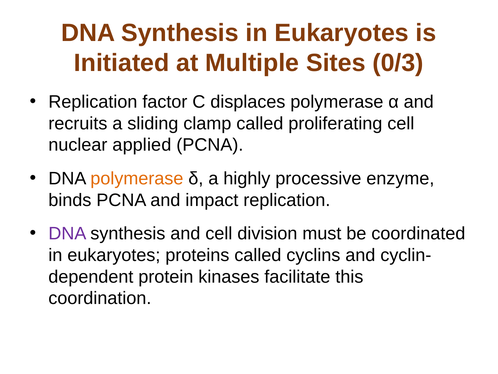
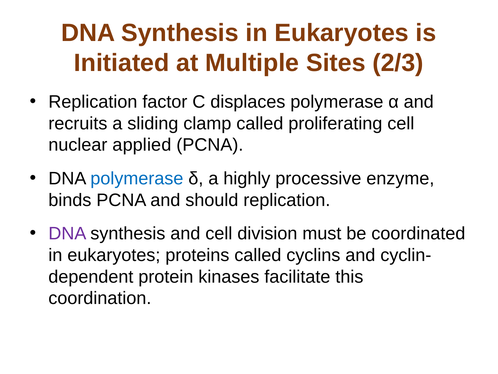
0/3: 0/3 -> 2/3
polymerase at (137, 178) colour: orange -> blue
impact: impact -> should
